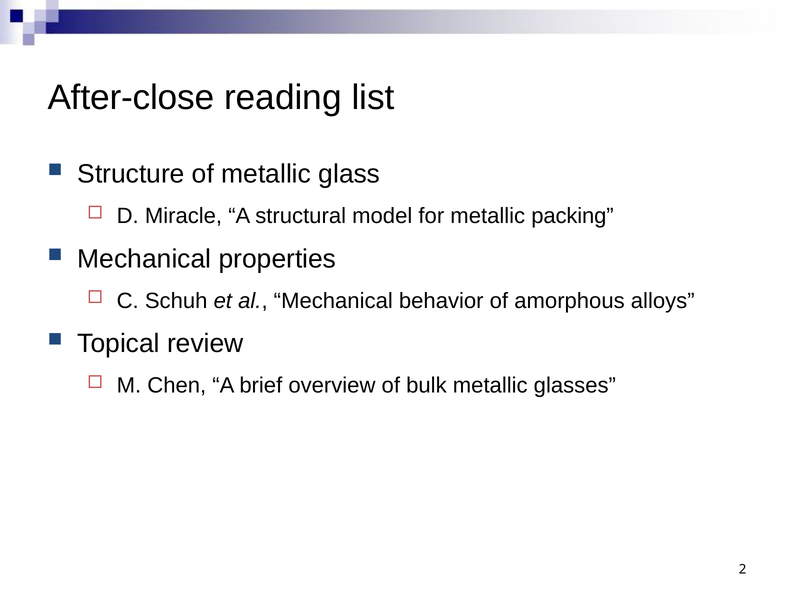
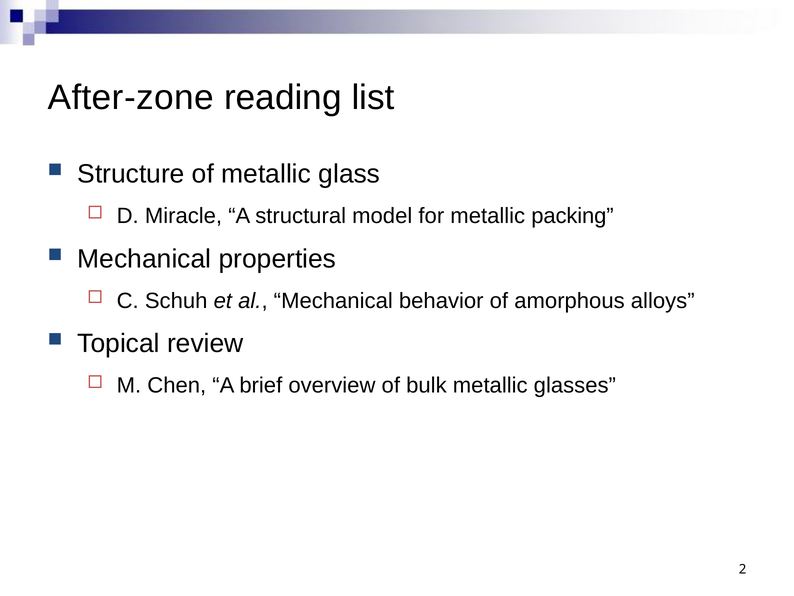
After-close: After-close -> After-zone
